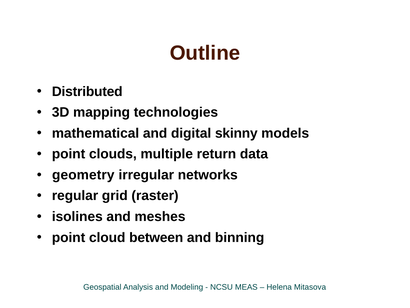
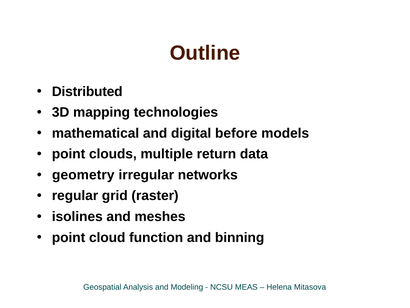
skinny: skinny -> before
between: between -> function
